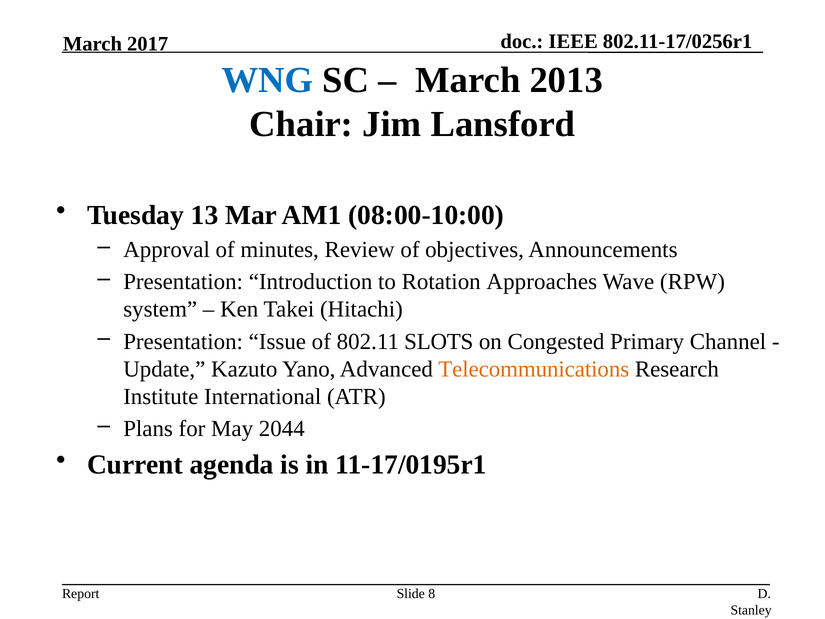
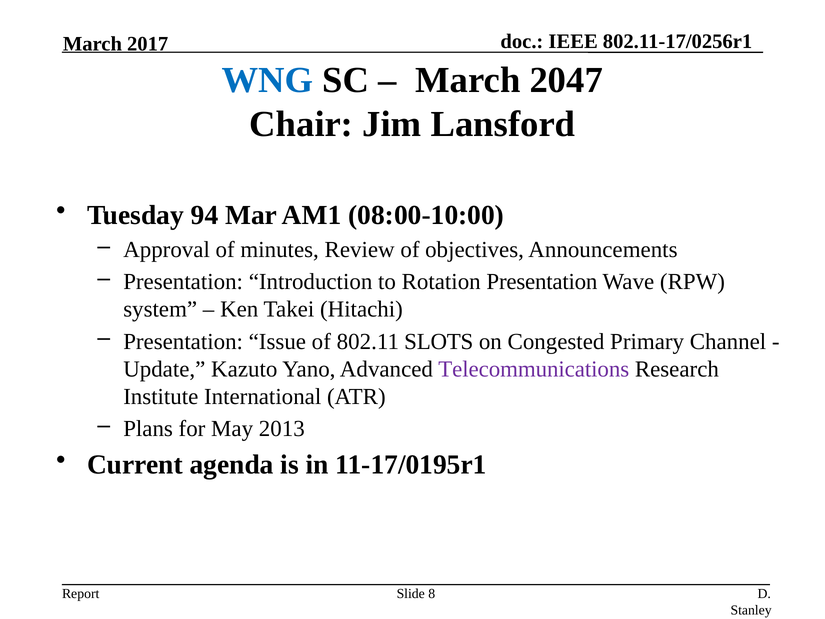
2013: 2013 -> 2047
13: 13 -> 94
Rotation Approaches: Approaches -> Presentation
Telecommunications colour: orange -> purple
2044: 2044 -> 2013
